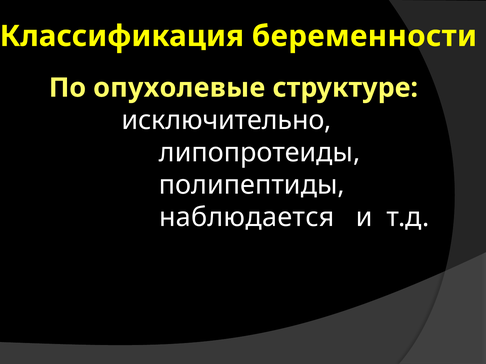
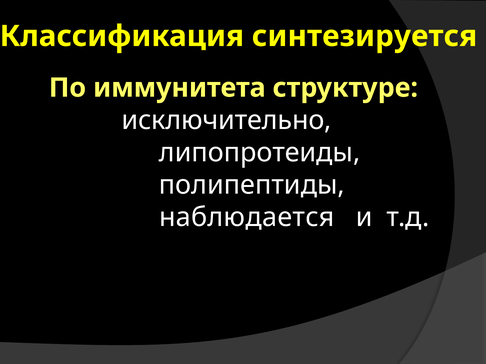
беременности: беременности -> синтезируется
опухолевые: опухолевые -> иммунитета
